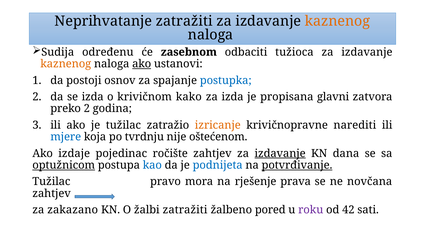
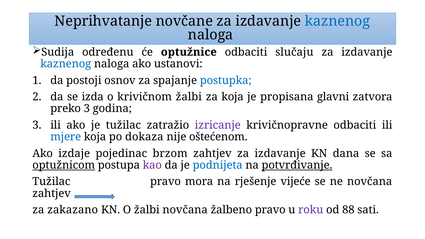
Neprihvatanje zatražiti: zatražiti -> novčane
kaznenog at (337, 21) colour: orange -> blue
zasebnom: zasebnom -> optužnice
tužioca: tužioca -> slučaju
kaznenog at (66, 64) colour: orange -> blue
ako at (142, 64) underline: present -> none
krivičnom kako: kako -> žalbi
za izda: izda -> koja
preko 2: 2 -> 3
izricanje colour: orange -> purple
krivičnopravne narediti: narediti -> odbaciti
tvrdnju: tvrdnju -> dokaza
ročište: ročište -> brzom
izdavanje at (280, 153) underline: present -> none
kao colour: blue -> purple
prava: prava -> vijeće
žalbi zatražiti: zatražiti -> novčana
žalbeno pored: pored -> pravo
42: 42 -> 88
